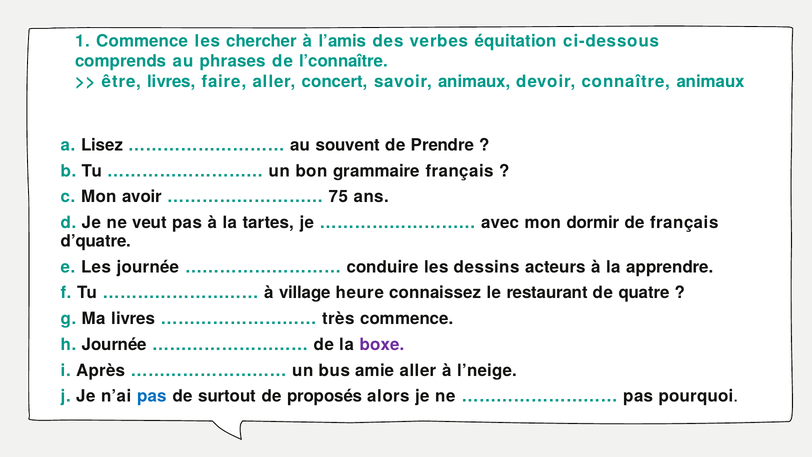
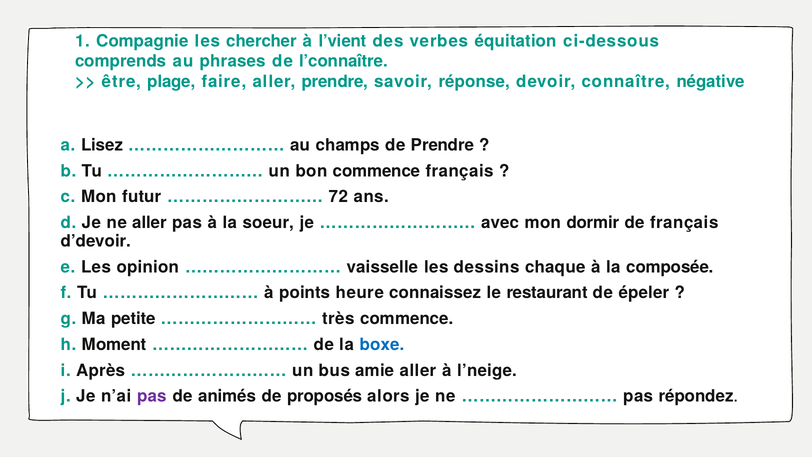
1 Commence: Commence -> Compagnie
l’amis: l’amis -> l’vient
être livres: livres -> plage
aller concert: concert -> prendre
savoir animaux: animaux -> réponse
connaître animaux: animaux -> négative
souvent: souvent -> champs
bon grammaire: grammaire -> commence
avoir: avoir -> futur
75: 75 -> 72
ne veut: veut -> aller
tartes: tartes -> soeur
d’quatre: d’quatre -> d’devoir
Les journée: journée -> opinion
conduire: conduire -> vaisselle
acteurs: acteurs -> chaque
apprendre: apprendre -> composée
village: village -> points
quatre: quatre -> épeler
Ma livres: livres -> petite
h Journée: Journée -> Moment
boxe colour: purple -> blue
pas at (152, 396) colour: blue -> purple
surtout: surtout -> animés
pourquoi: pourquoi -> répondez
